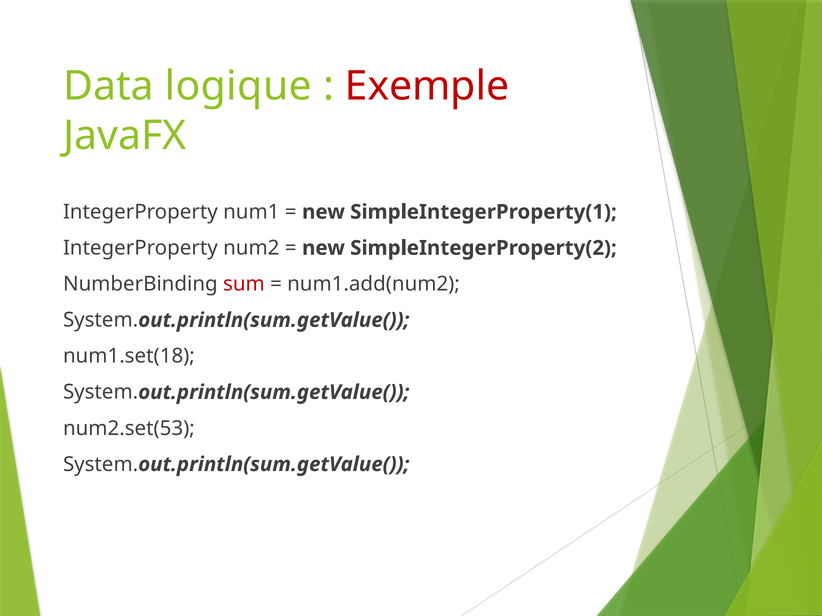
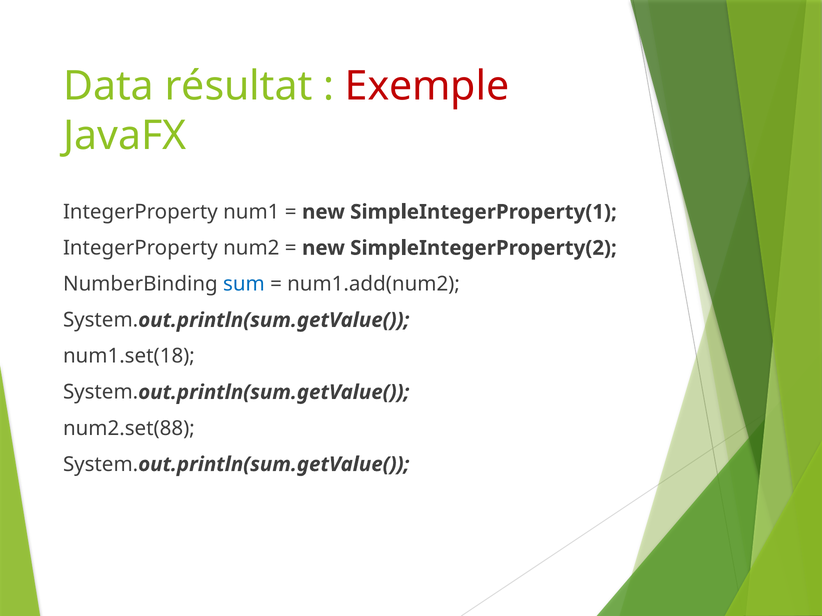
logique: logique -> résultat
sum colour: red -> blue
num2.set(53: num2.set(53 -> num2.set(88
